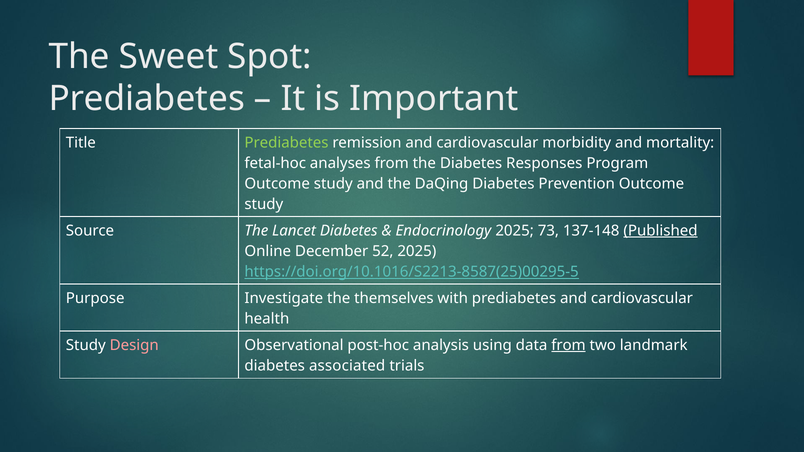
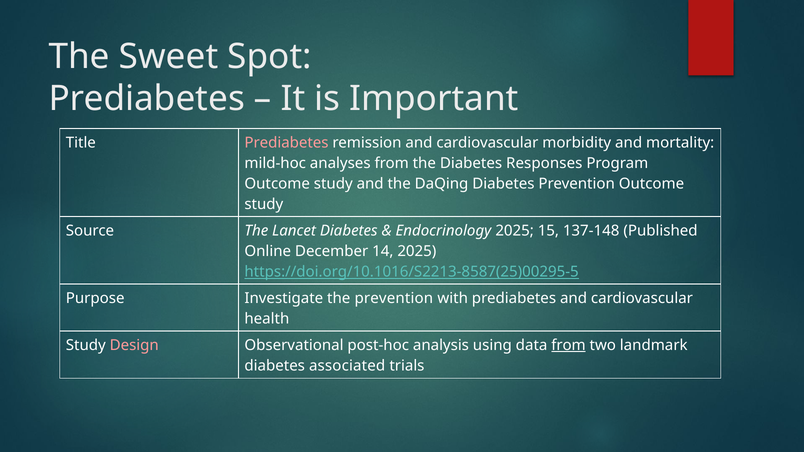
Prediabetes at (286, 143) colour: light green -> pink
fetal-hoc: fetal-hoc -> mild-hoc
73: 73 -> 15
Published underline: present -> none
52: 52 -> 14
the themselves: themselves -> prevention
